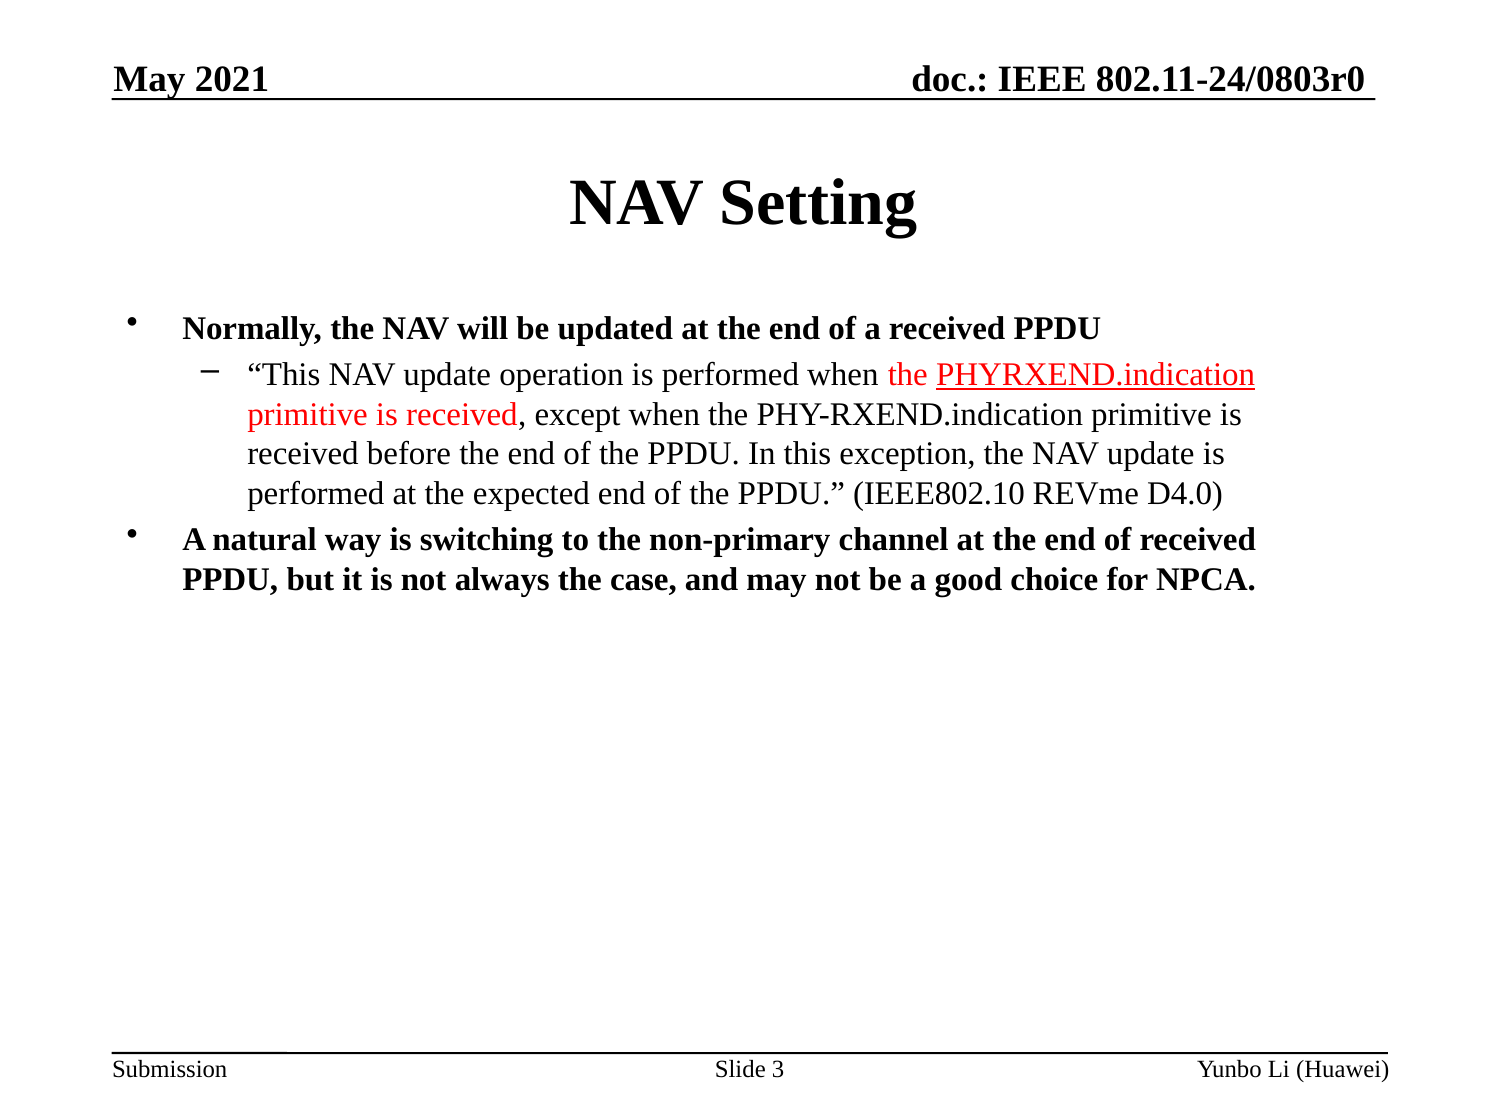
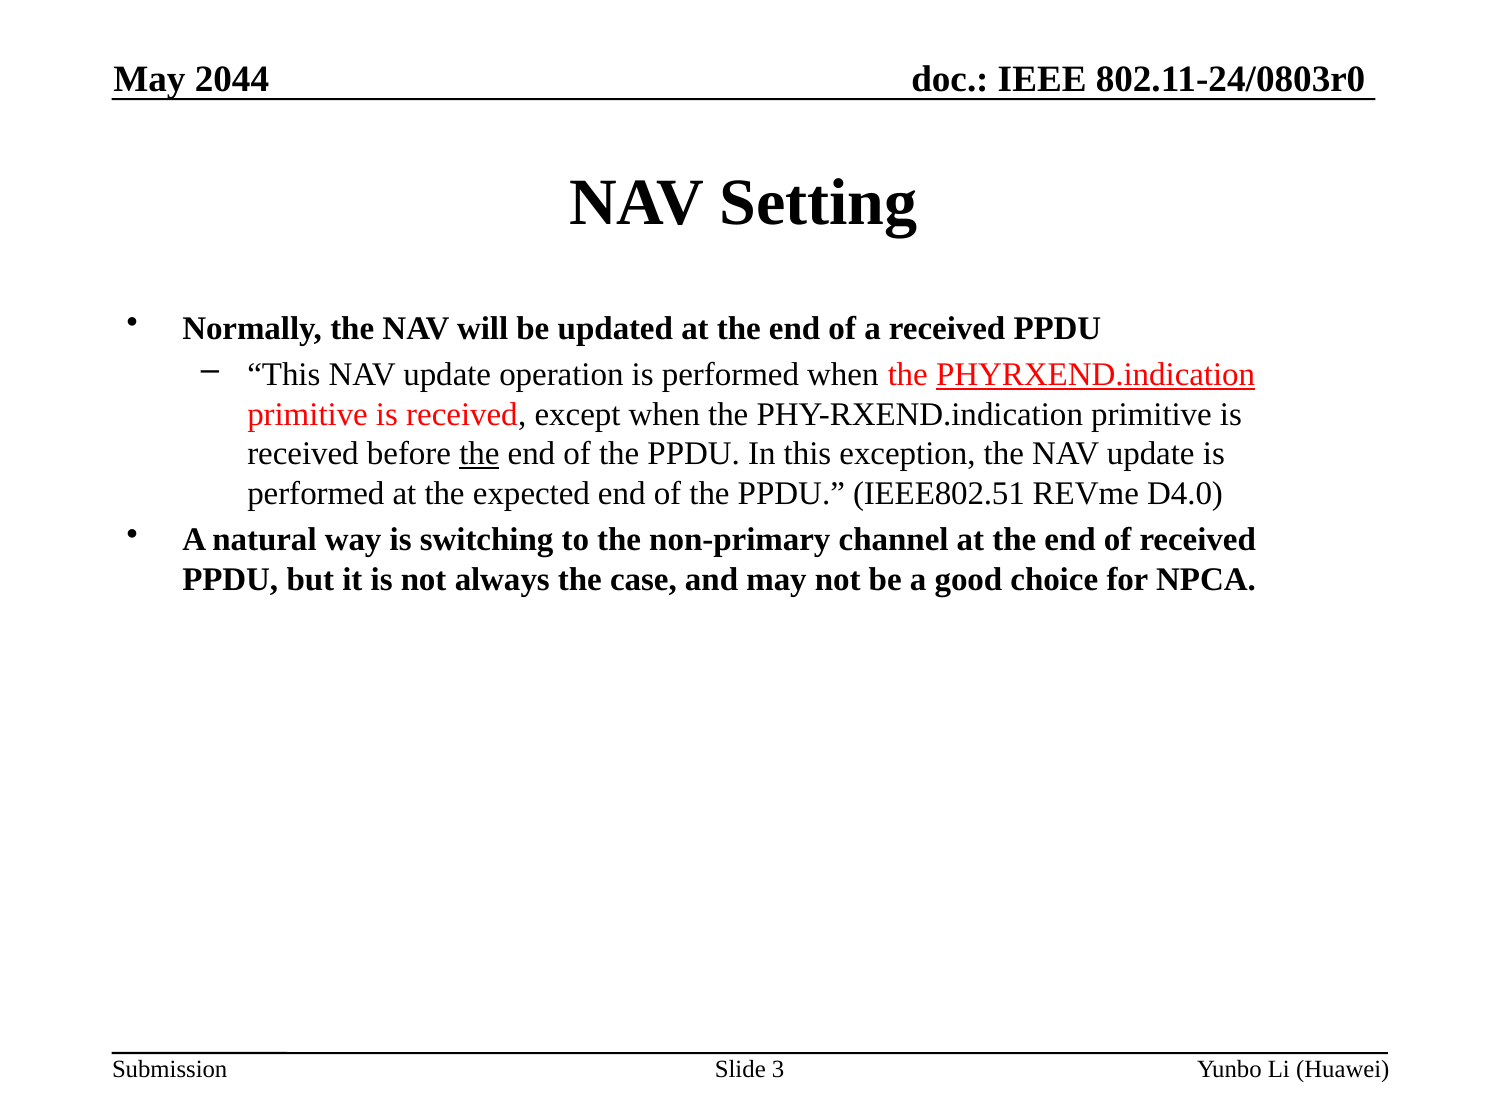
2021: 2021 -> 2044
the at (479, 454) underline: none -> present
IEEE802.10: IEEE802.10 -> IEEE802.51
